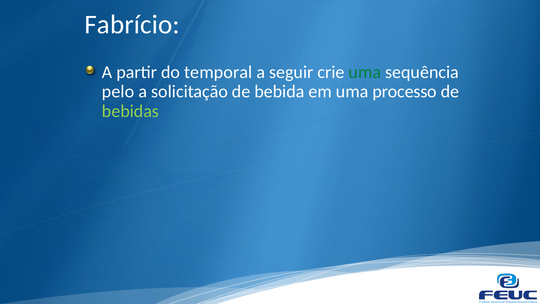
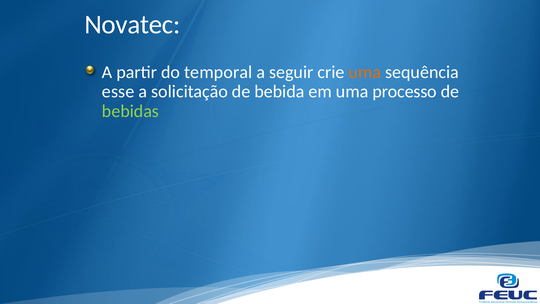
Fabrício: Fabrício -> Novatec
uma at (365, 72) colour: green -> orange
pelo: pelo -> esse
